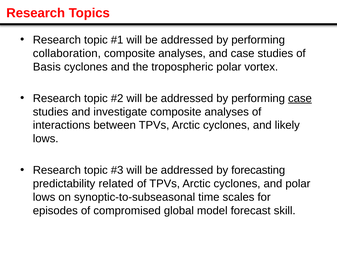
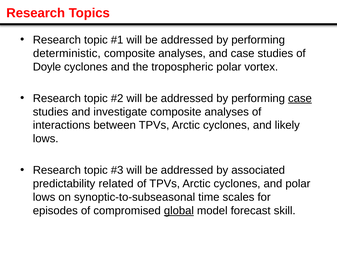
collaboration: collaboration -> deterministic
Basis: Basis -> Doyle
forecasting: forecasting -> associated
global underline: none -> present
